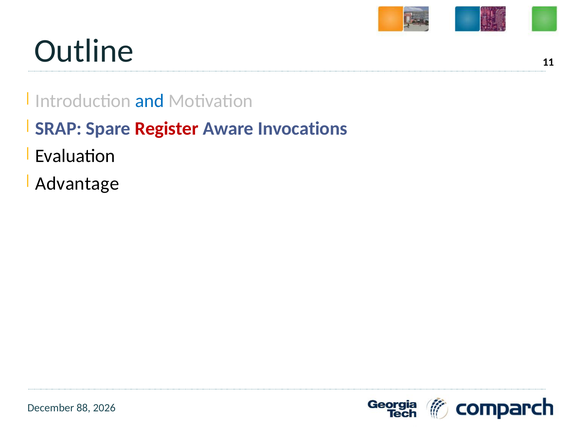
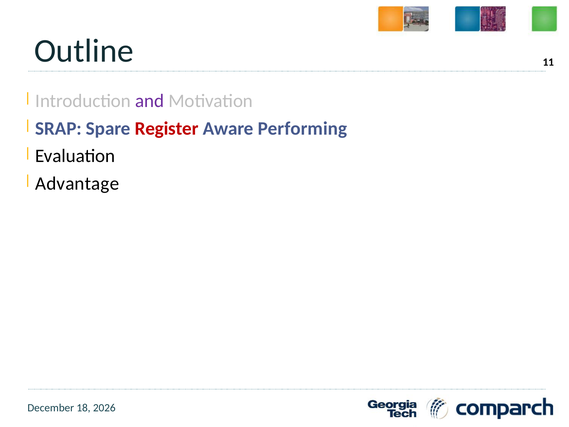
and colour: blue -> purple
Invocations: Invocations -> Performing
88: 88 -> 18
